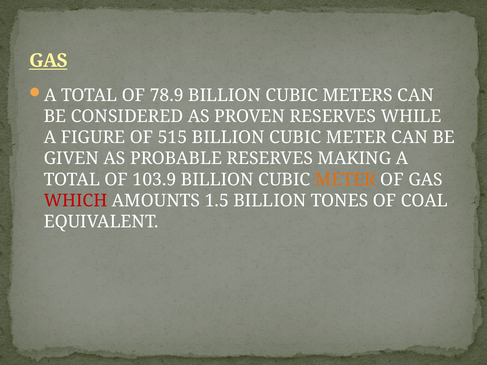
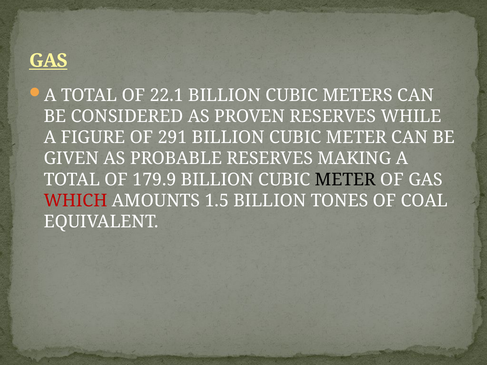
78.9: 78.9 -> 22.1
515: 515 -> 291
103.9: 103.9 -> 179.9
METER at (345, 180) colour: orange -> black
